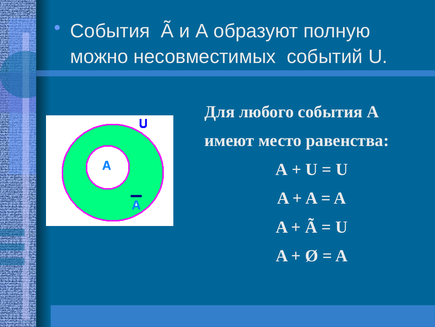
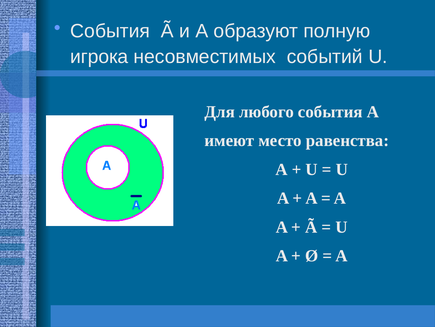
можно: можно -> игрока
